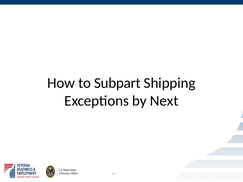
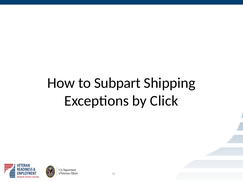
Next: Next -> Click
